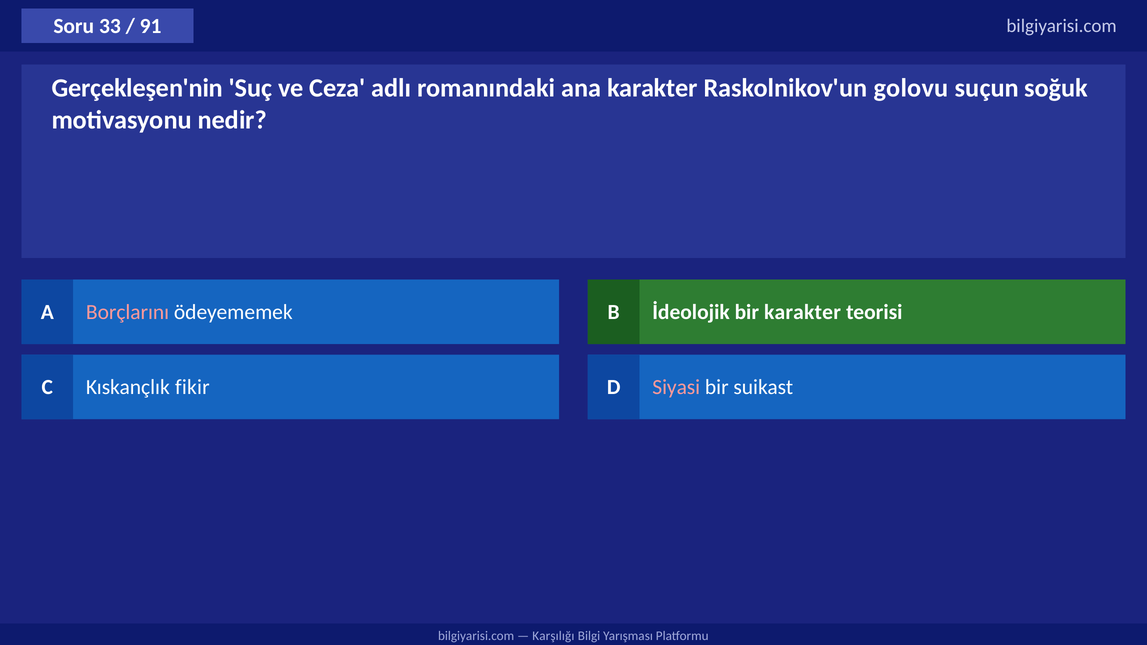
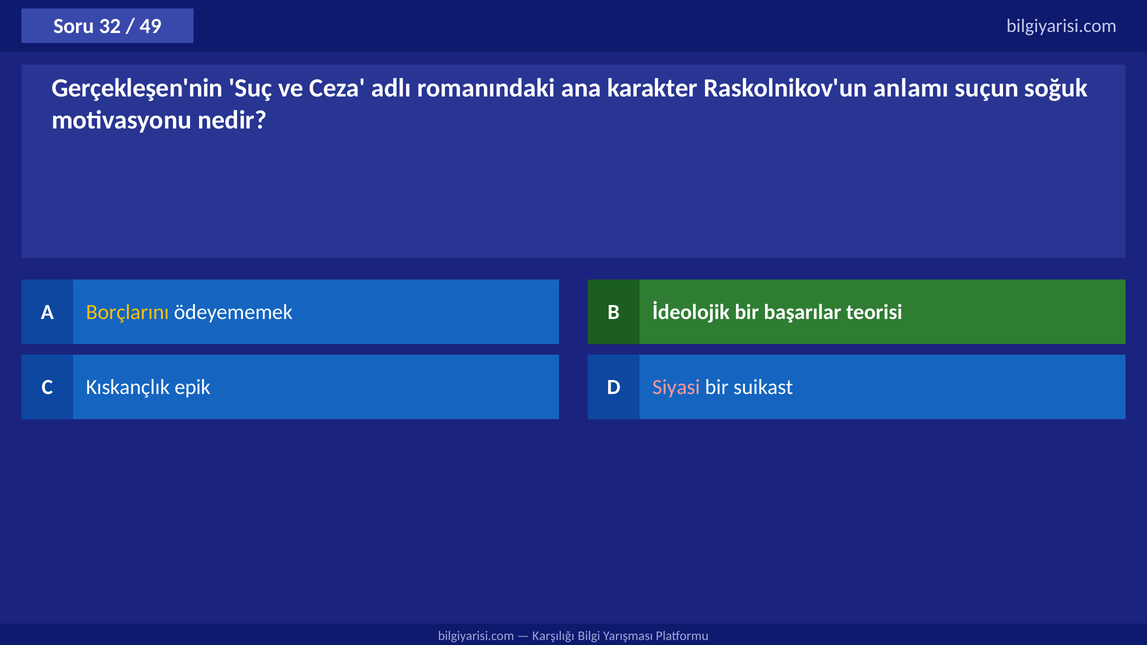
33: 33 -> 32
91: 91 -> 49
golovu: golovu -> anlamı
Borçlarını colour: pink -> yellow
bir karakter: karakter -> başarılar
fikir: fikir -> epik
